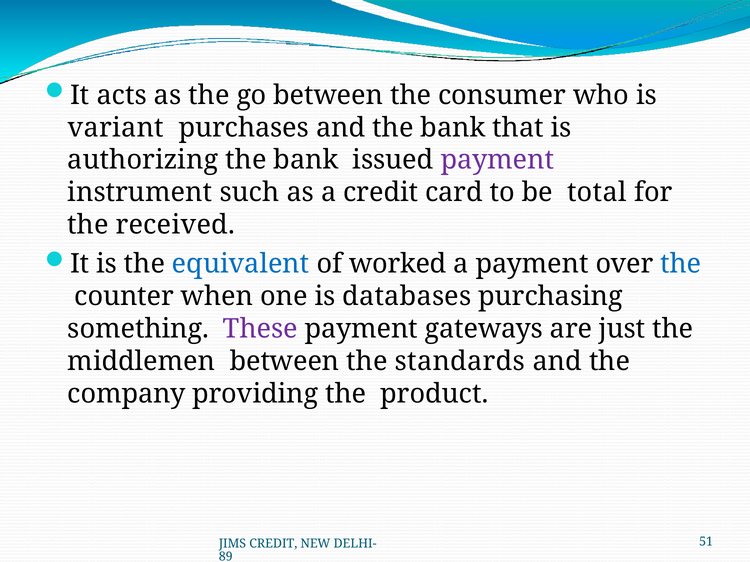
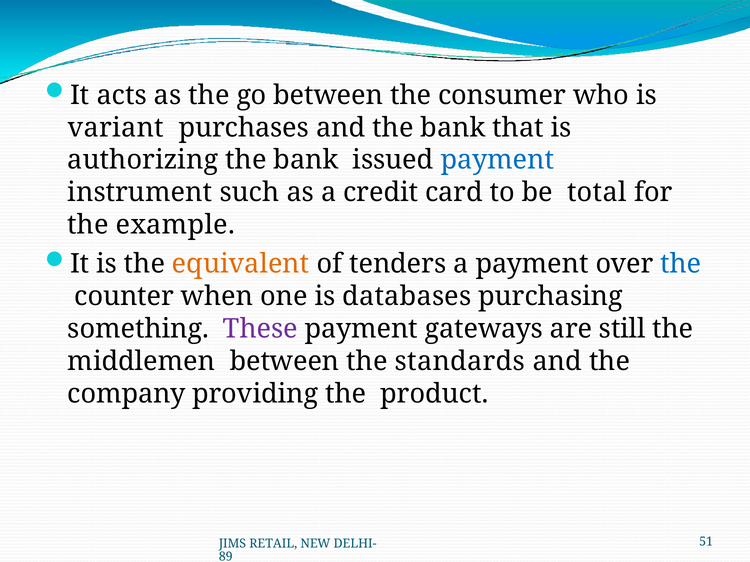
payment at (497, 160) colour: purple -> blue
received: received -> example
equivalent colour: blue -> orange
worked: worked -> tenders
just: just -> still
JIMS CREDIT: CREDIT -> RETAIL
